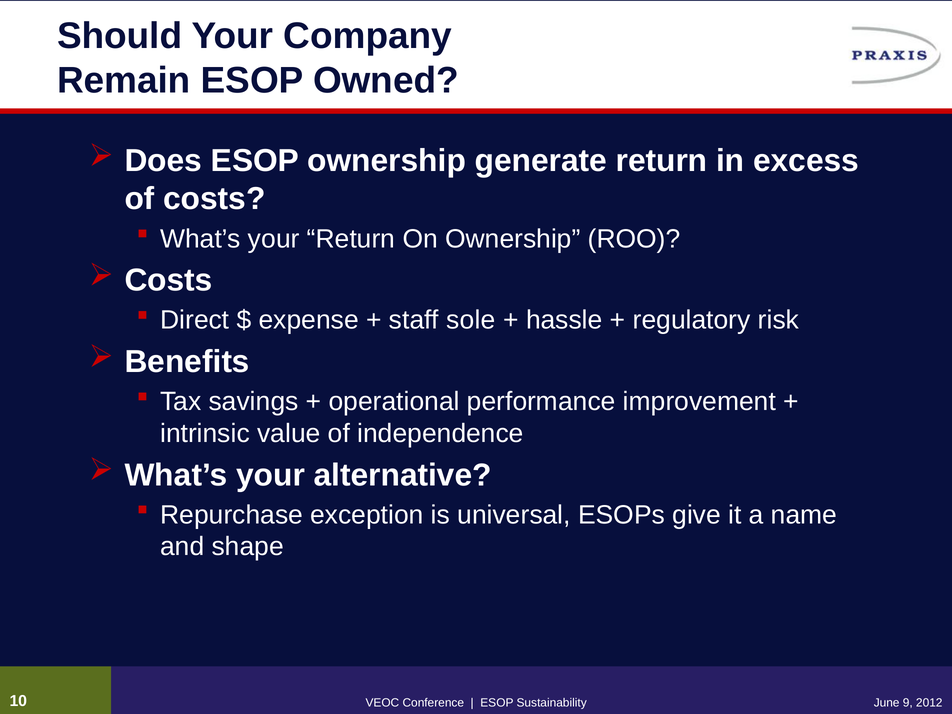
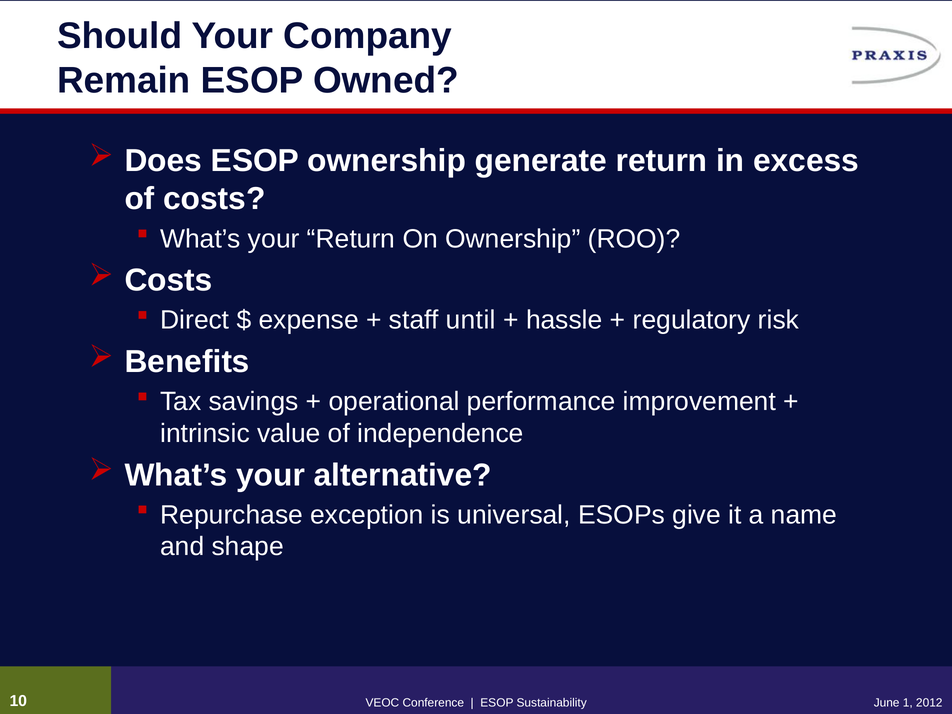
sole: sole -> until
9: 9 -> 1
